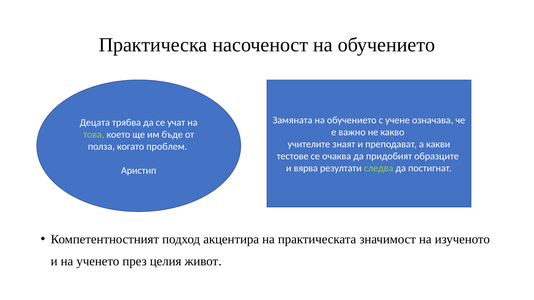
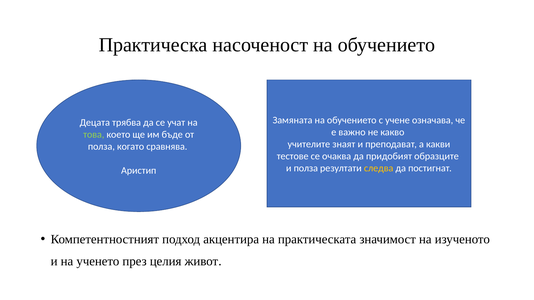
проблем: проблем -> сравнява
и вярва: вярва -> полза
следва colour: light green -> yellow
